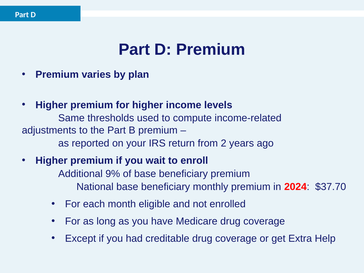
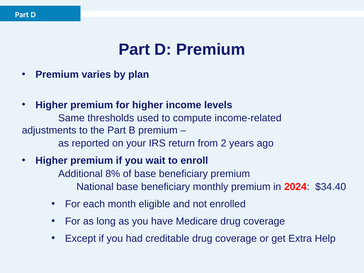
9%: 9% -> 8%
$37.70: $37.70 -> $34.40
